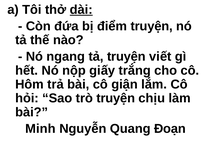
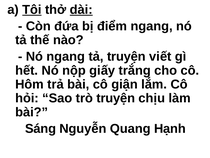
Tôi underline: none -> present
điểm truyện: truyện -> ngang
Minh: Minh -> Sáng
Đoạn: Đoạn -> Hạnh
